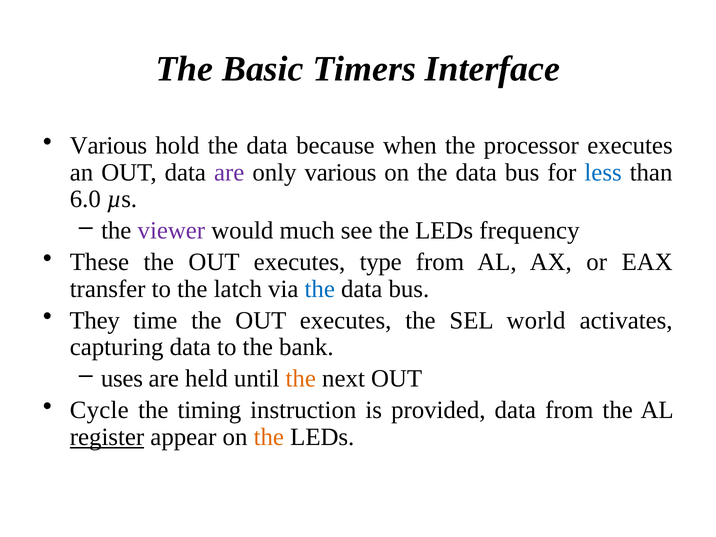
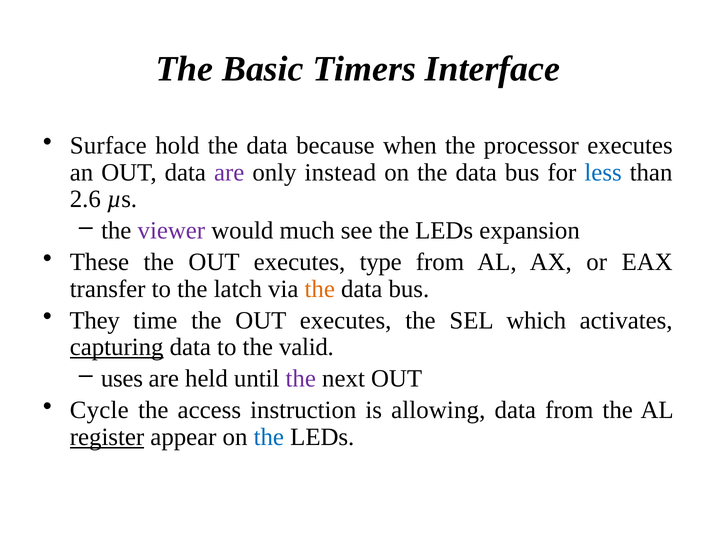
Various at (108, 146): Various -> Surface
only various: various -> instead
6.0: 6.0 -> 2.6
frequency: frequency -> expansion
the at (320, 289) colour: blue -> orange
world: world -> which
capturing underline: none -> present
bank: bank -> valid
the at (301, 379) colour: orange -> purple
timing: timing -> access
provided: provided -> allowing
the at (269, 437) colour: orange -> blue
